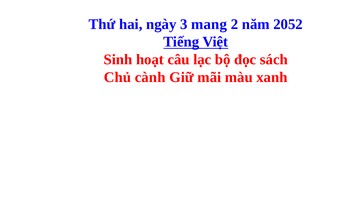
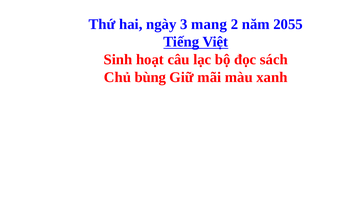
2052: 2052 -> 2055
cành: cành -> bùng
